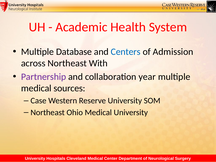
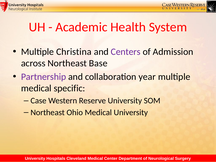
Database: Database -> Christina
Centers colour: blue -> purple
With: With -> Base
sources: sources -> specific
